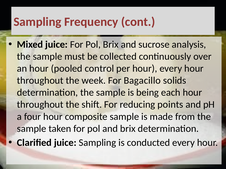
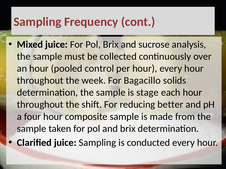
being: being -> stage
points: points -> better
